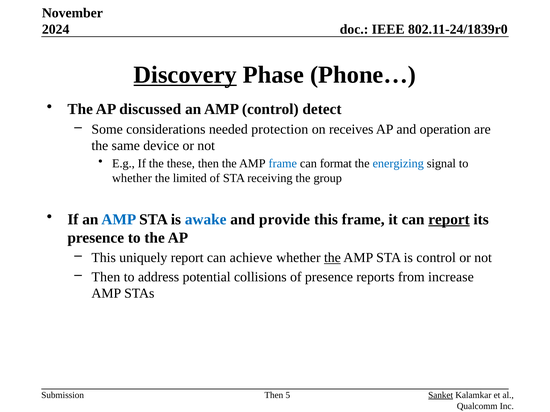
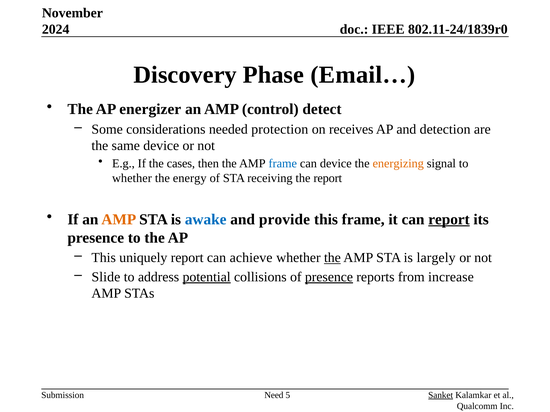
Discovery underline: present -> none
Phone…: Phone… -> Email…
discussed: discussed -> energizer
operation: operation -> detection
these: these -> cases
can format: format -> device
energizing colour: blue -> orange
limited: limited -> energy
the group: group -> report
AMP at (119, 220) colour: blue -> orange
is control: control -> largely
Then at (106, 277): Then -> Slide
potential underline: none -> present
presence at (329, 277) underline: none -> present
Then at (274, 396): Then -> Need
